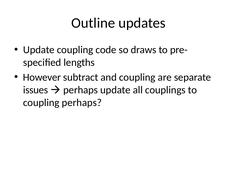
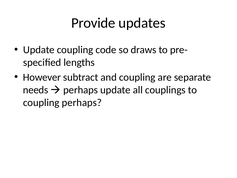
Outline: Outline -> Provide
issues: issues -> needs
